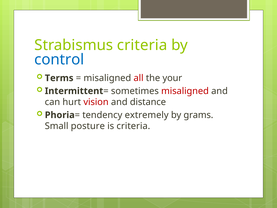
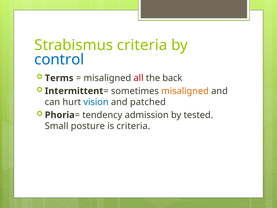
your: your -> back
misaligned at (185, 91) colour: red -> orange
vision colour: red -> blue
distance: distance -> patched
extremely: extremely -> admission
grams: grams -> tested
